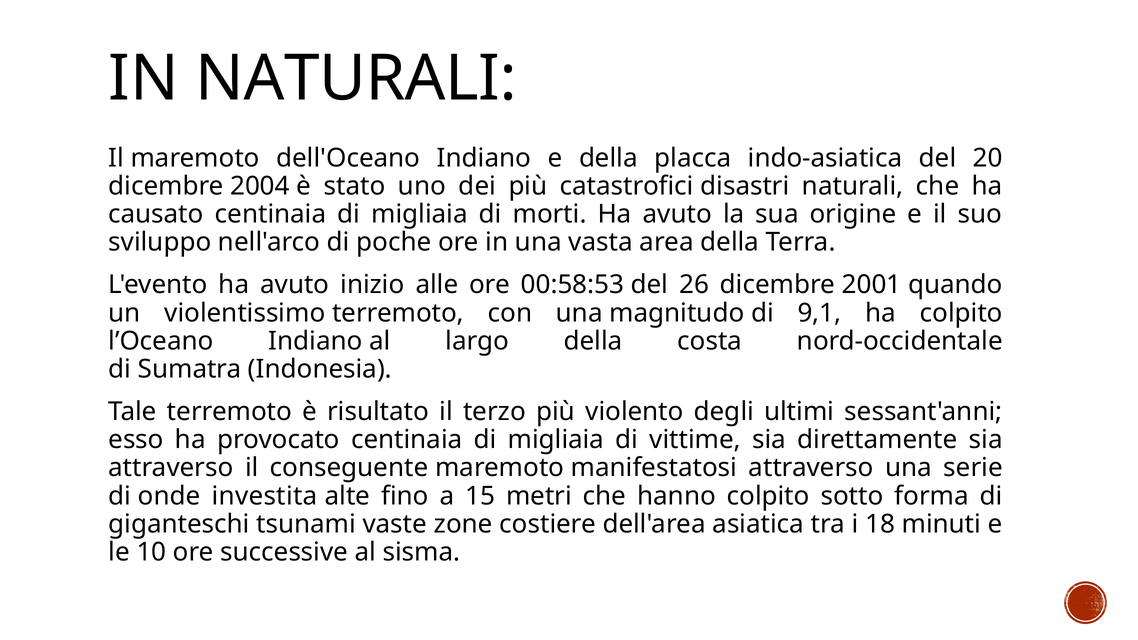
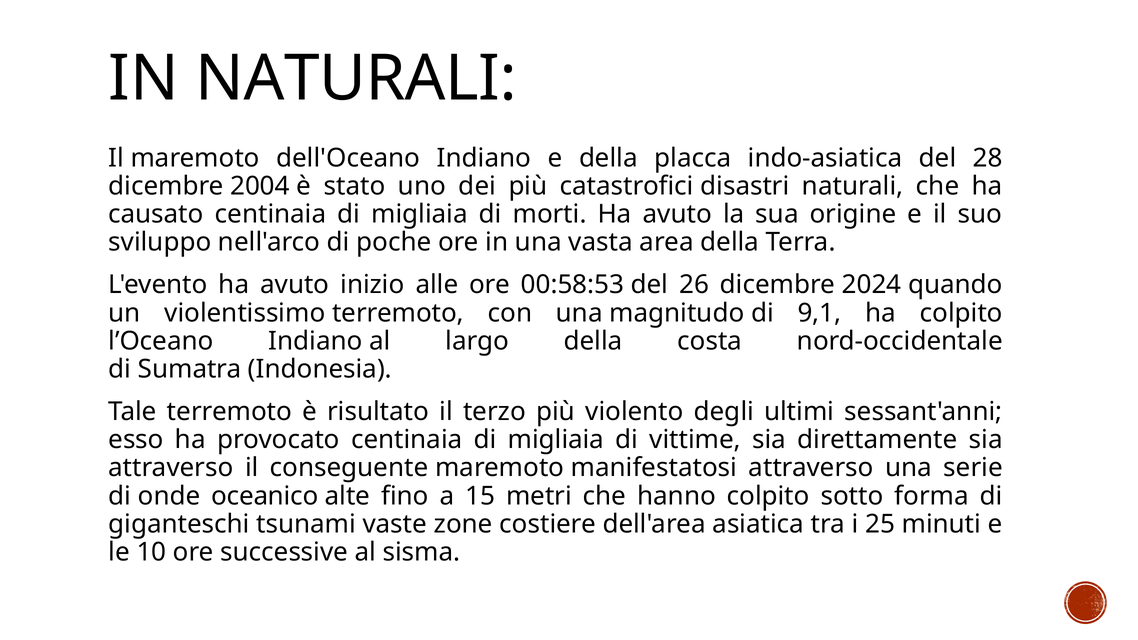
20: 20 -> 28
2001: 2001 -> 2024
investita: investita -> oceanico
18: 18 -> 25
